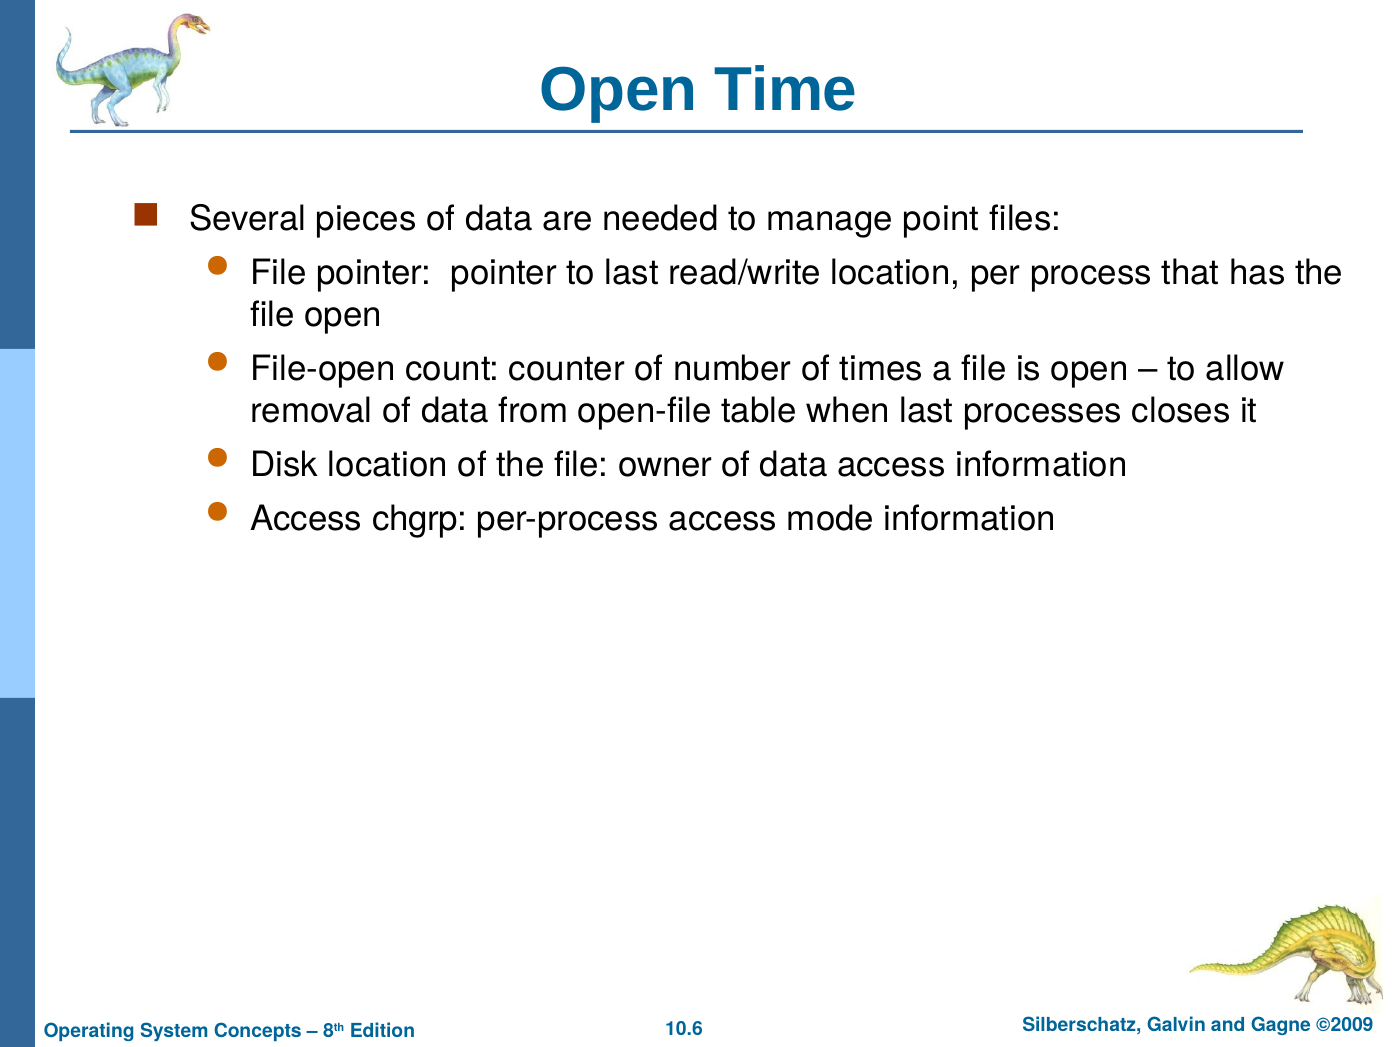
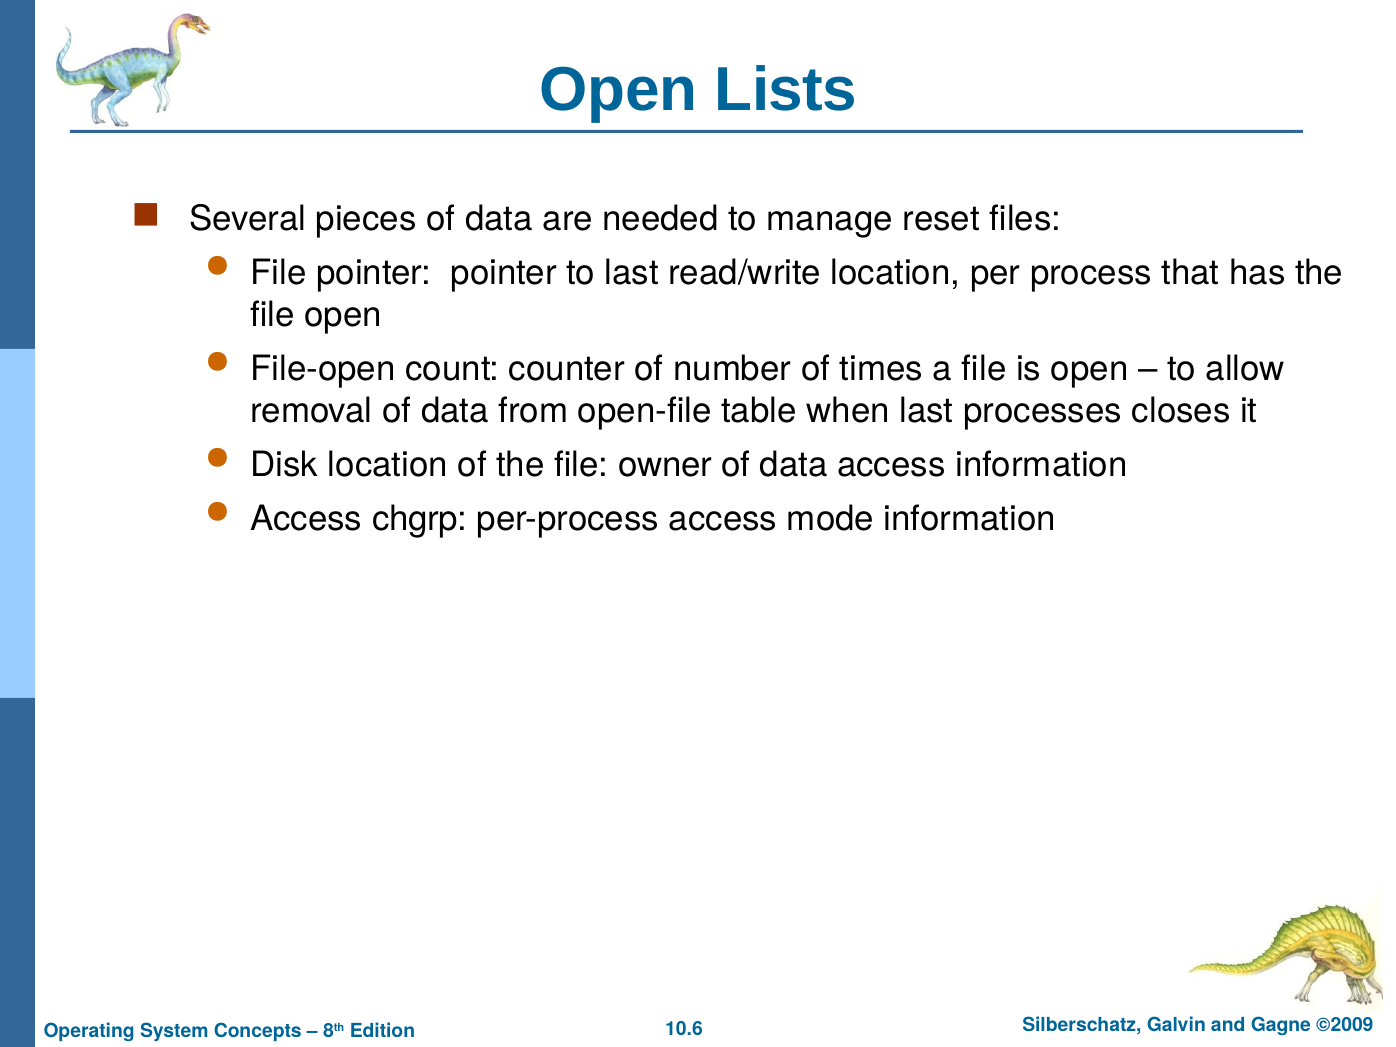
Time: Time -> Lists
point: point -> reset
